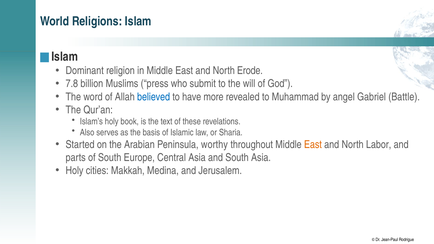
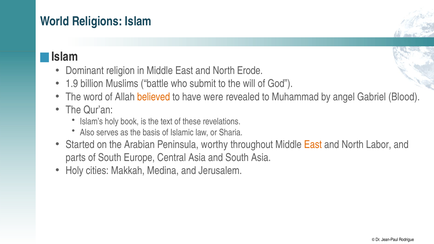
7.8: 7.8 -> 1.9
press: press -> battle
believed colour: blue -> orange
more: more -> were
Battle: Battle -> Blood
